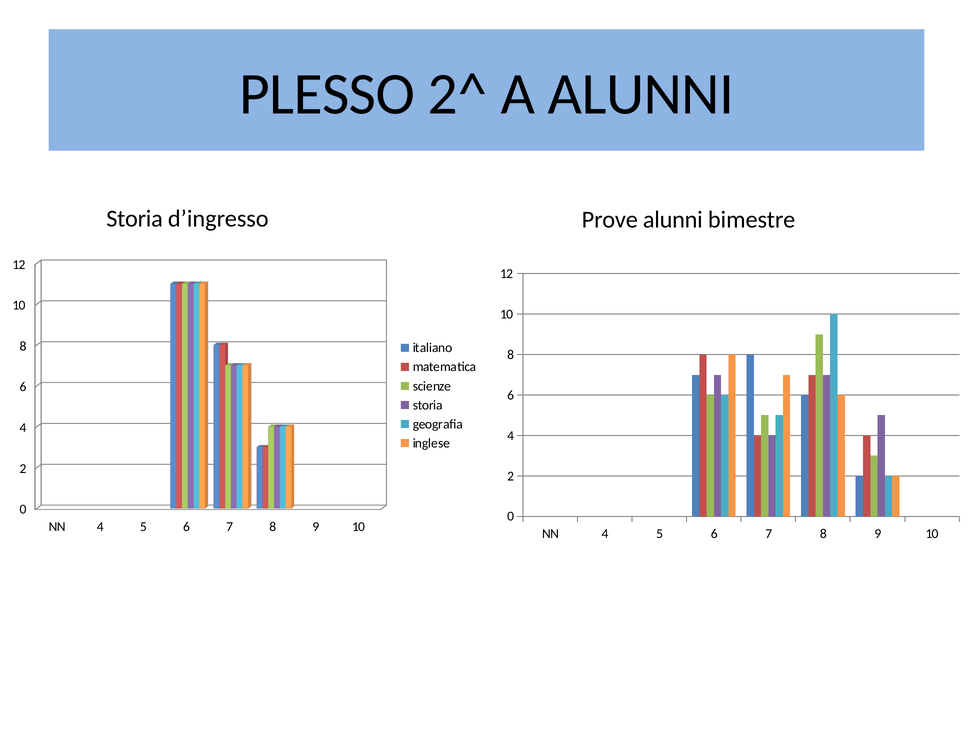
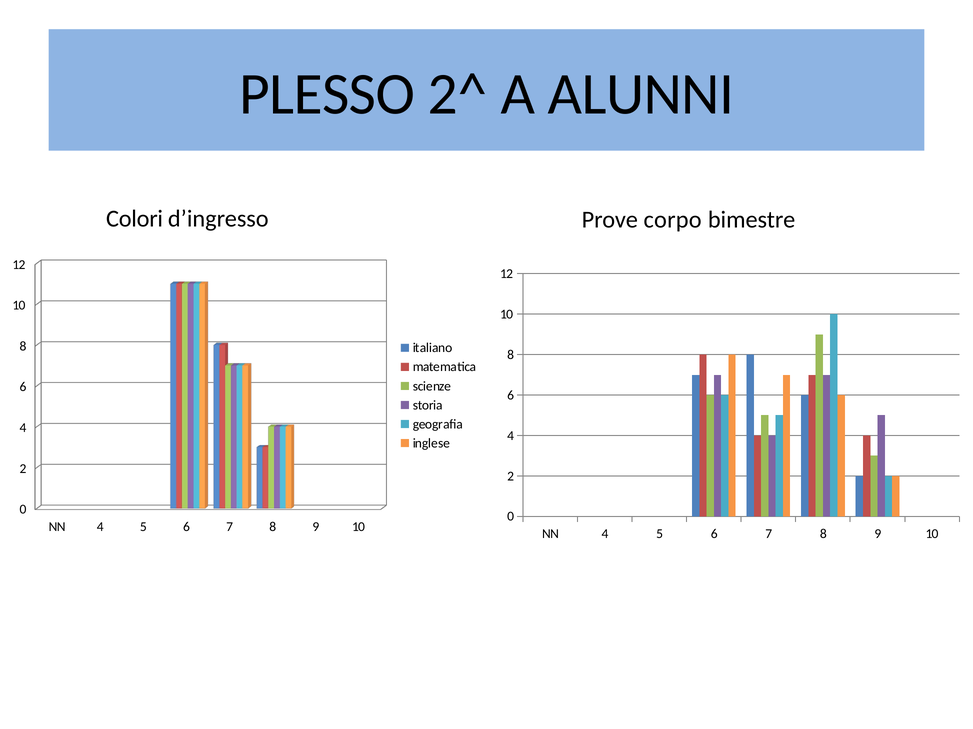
Storia at (135, 219): Storia -> Colori
Prove alunni: alunni -> corpo
